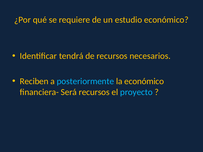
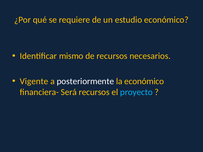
tendrá: tendrá -> mismo
Reciben: Reciben -> Vigente
posteriormente colour: light blue -> white
